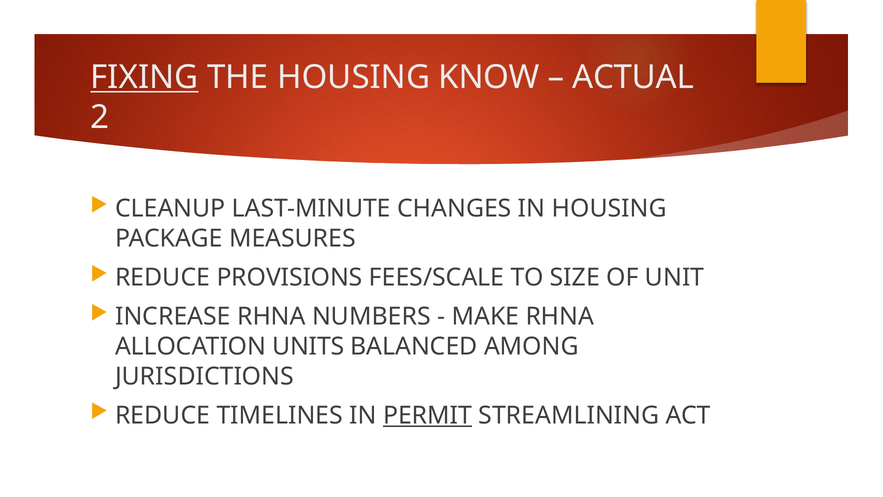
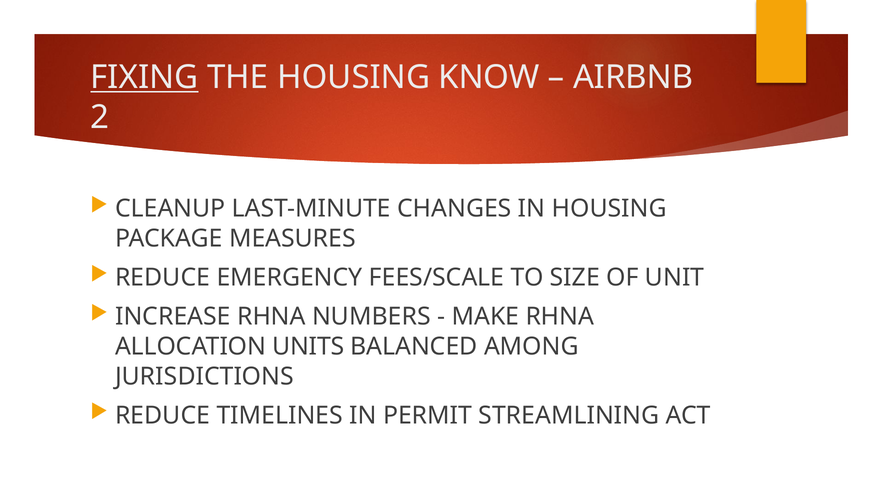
ACTUAL: ACTUAL -> AIRBNB
PROVISIONS: PROVISIONS -> EMERGENCY
PERMIT underline: present -> none
